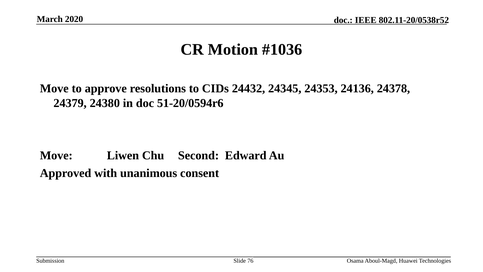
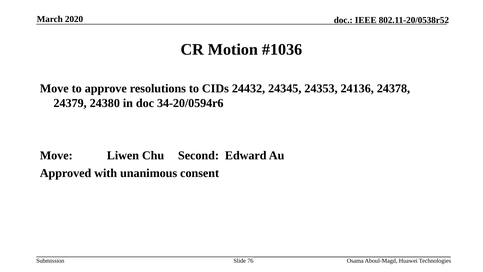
51-20/0594r6: 51-20/0594r6 -> 34-20/0594r6
